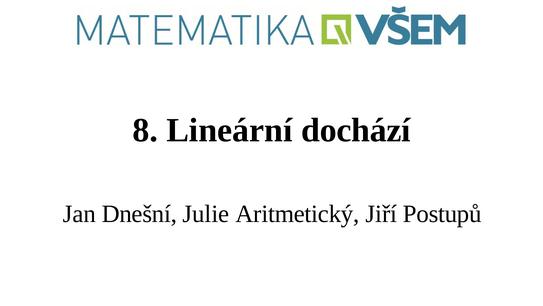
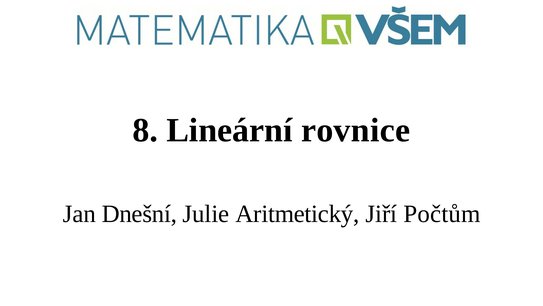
dochází: dochází -> rovnice
Postupů: Postupů -> Počtům
